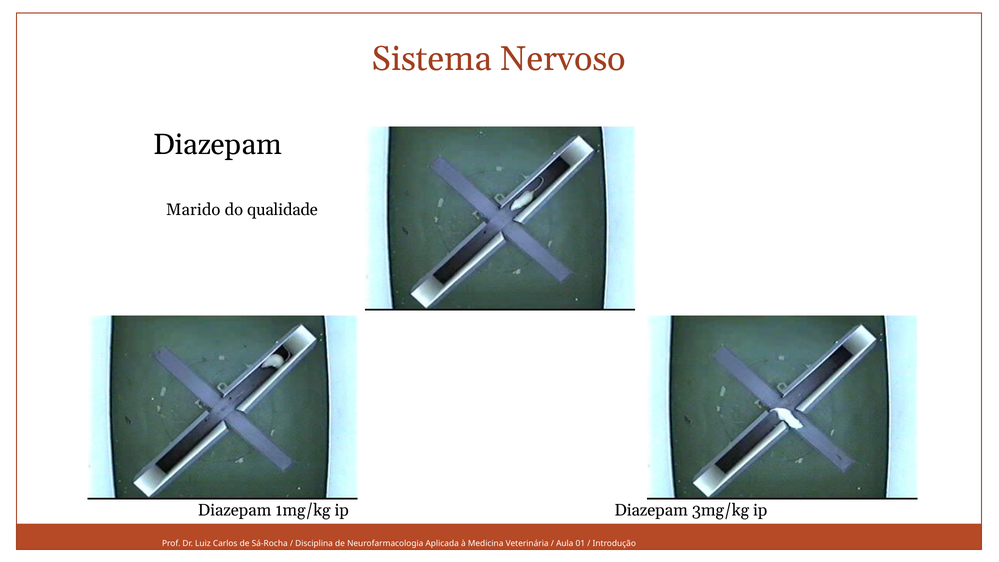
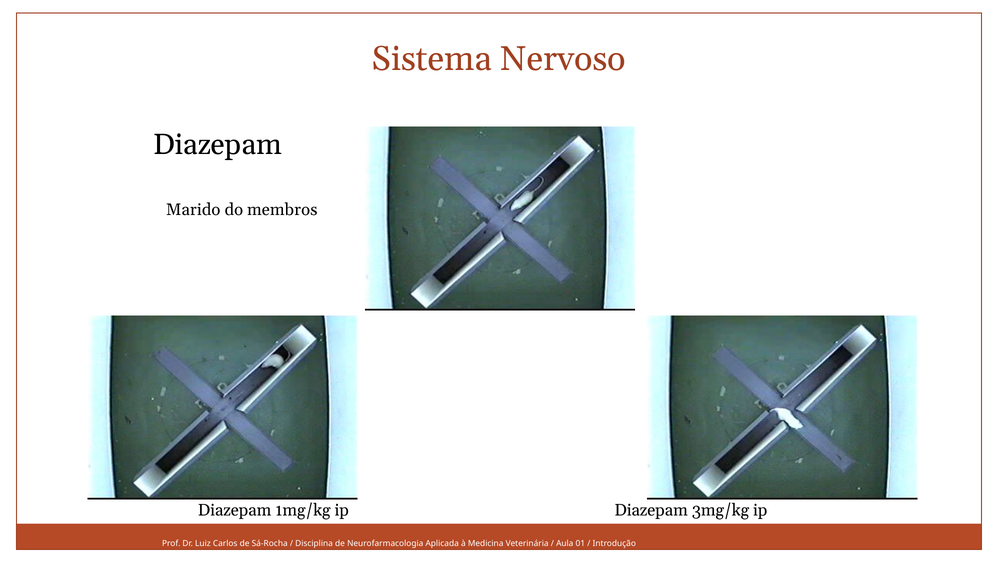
qualidade: qualidade -> membros
